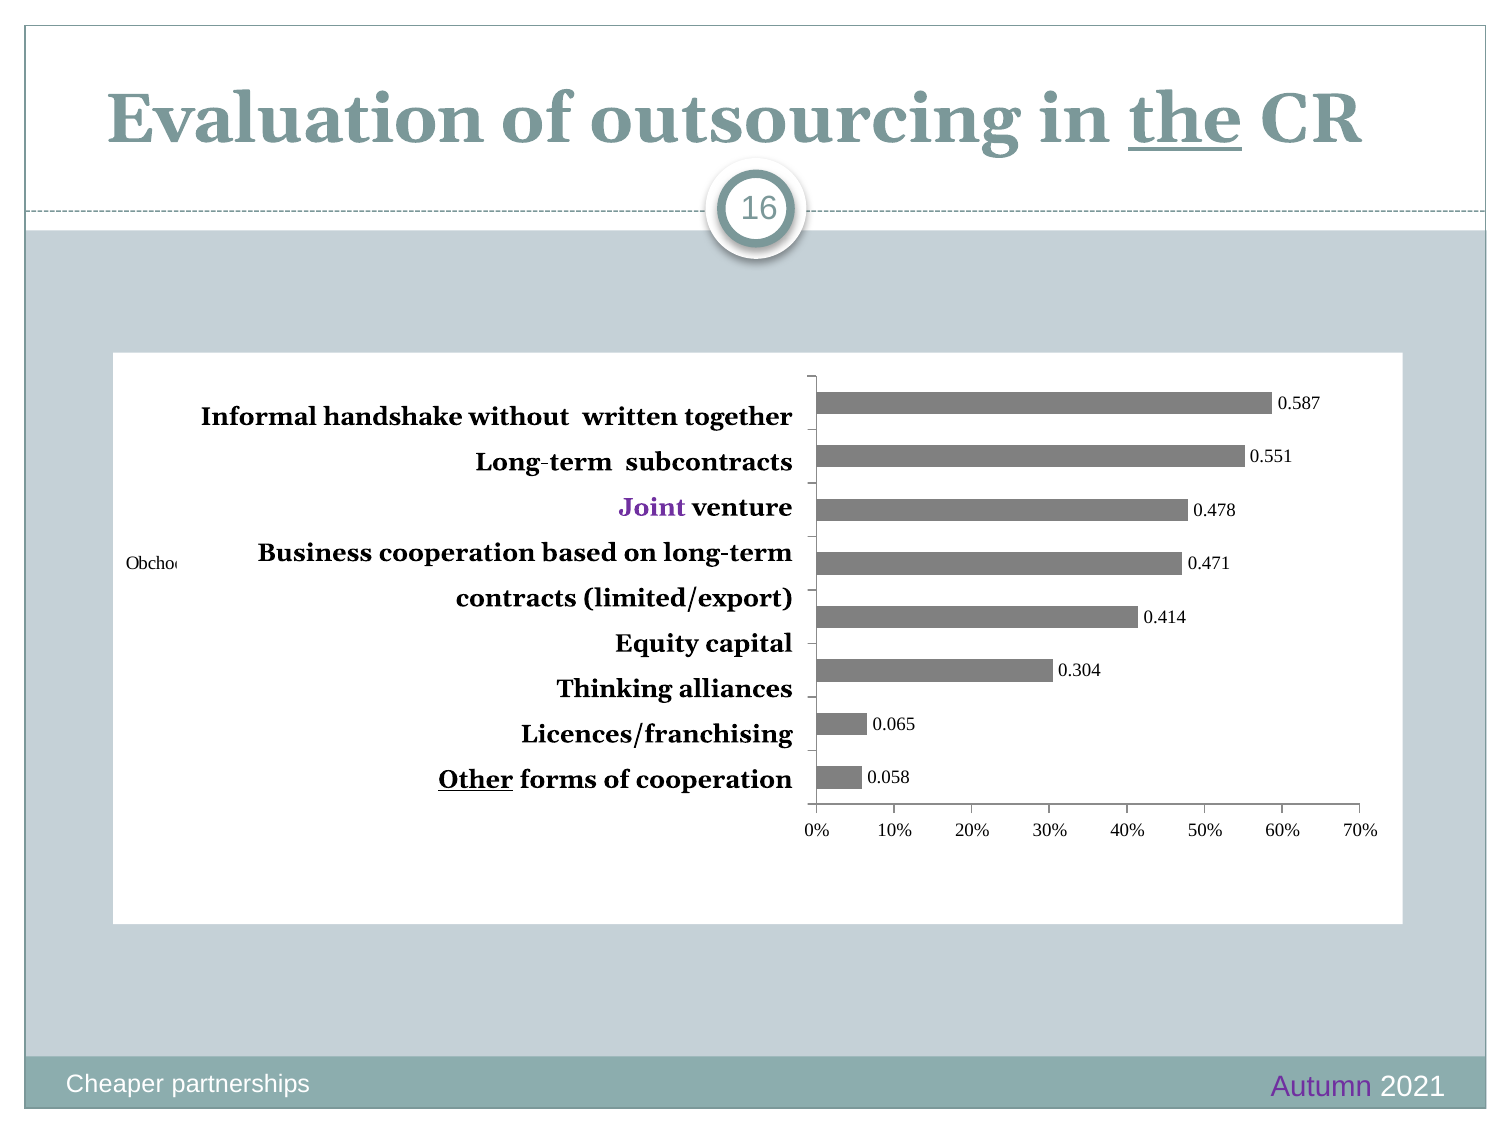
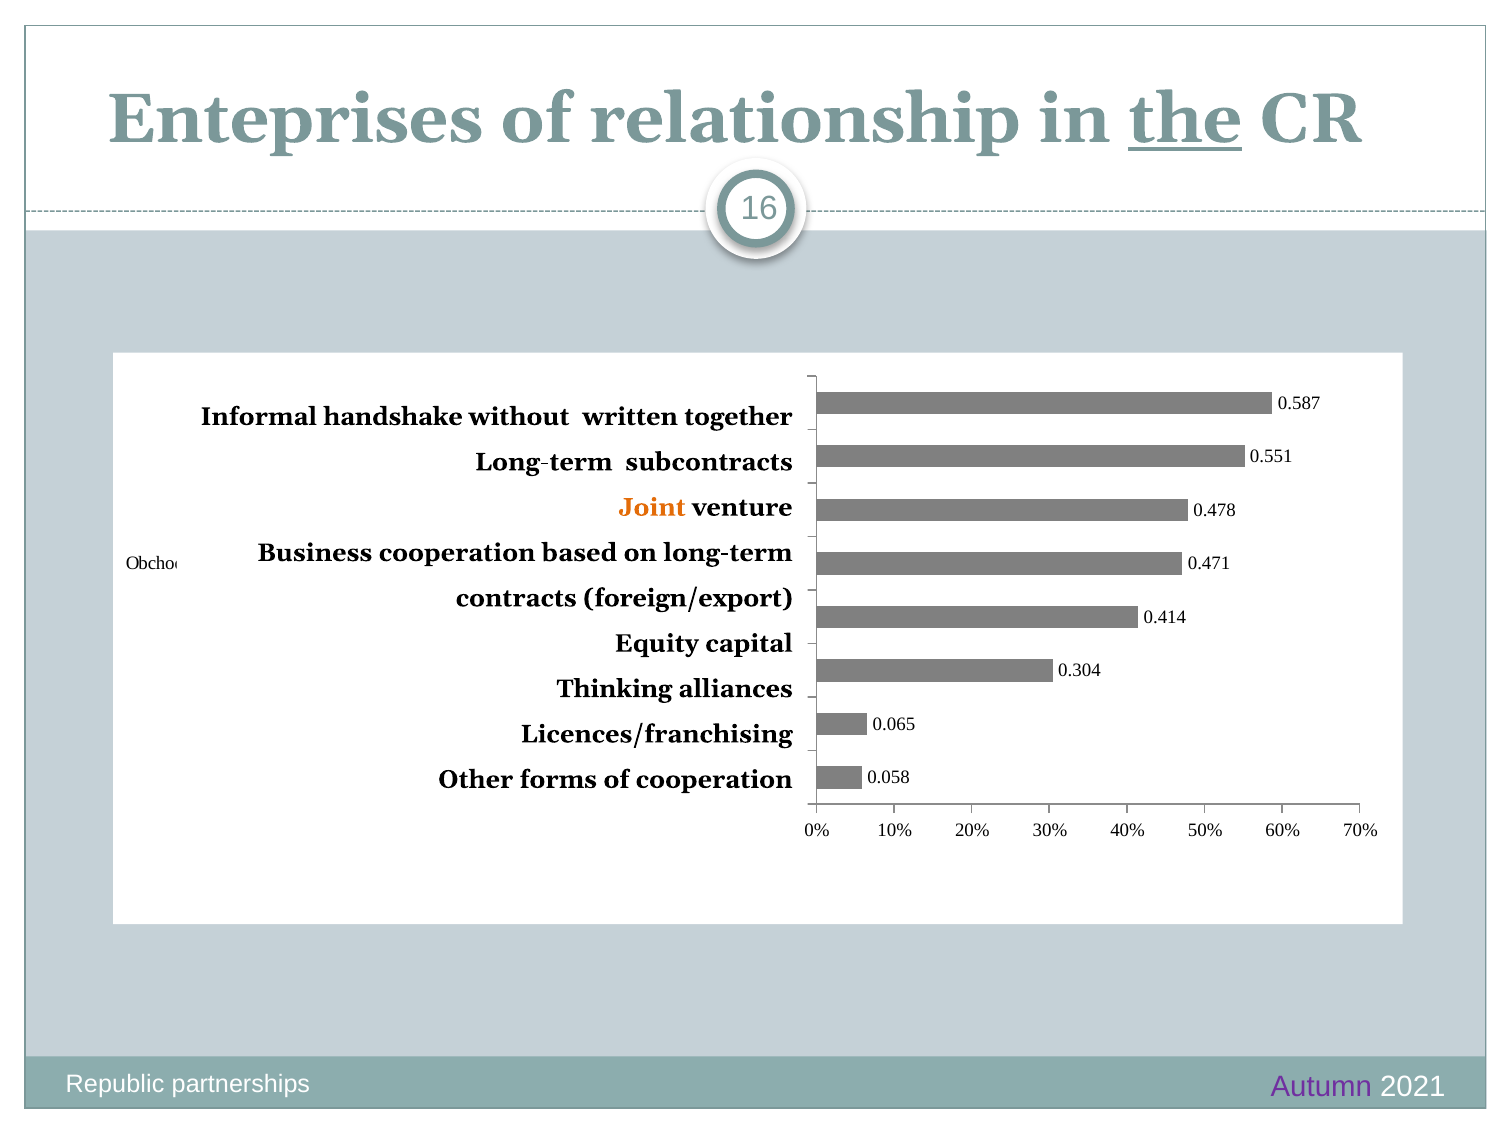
Evaluation: Evaluation -> Enteprises
outsourcing: outsourcing -> relationship
Joint at (652, 507) colour: purple -> orange
limited/export: limited/export -> foreign/export
Other underline: present -> none
Cheaper: Cheaper -> Republic
